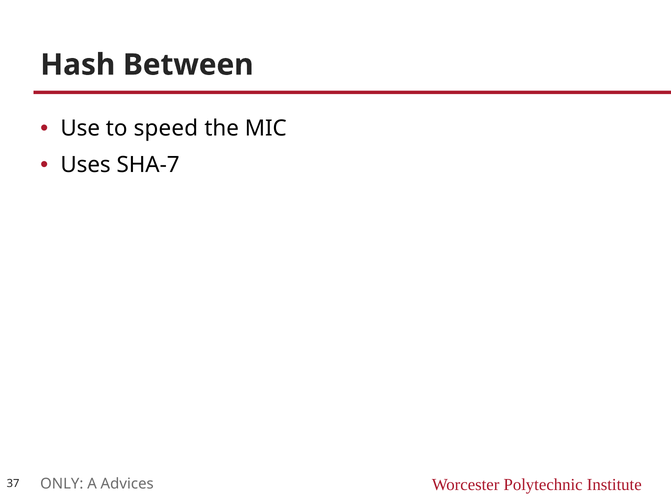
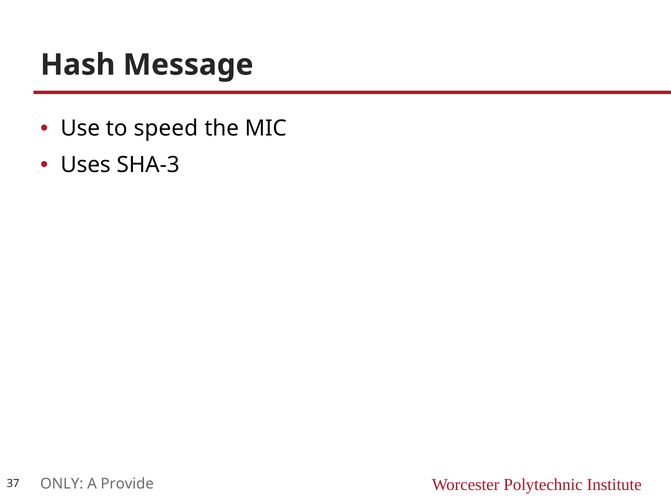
Between: Between -> Message
SHA-7: SHA-7 -> SHA-3
Advices: Advices -> Provide
